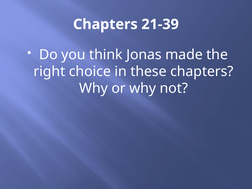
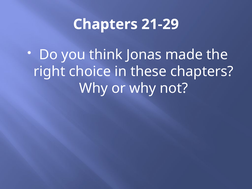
21-39: 21-39 -> 21-29
